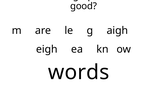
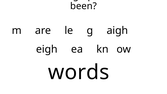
good: good -> been
